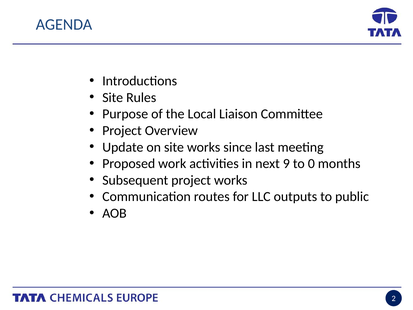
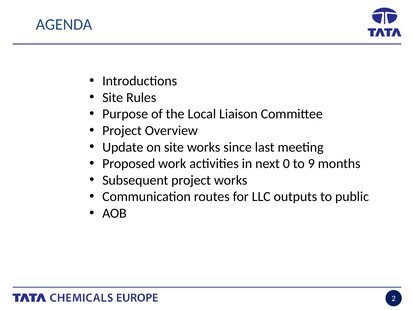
9: 9 -> 0
0: 0 -> 9
